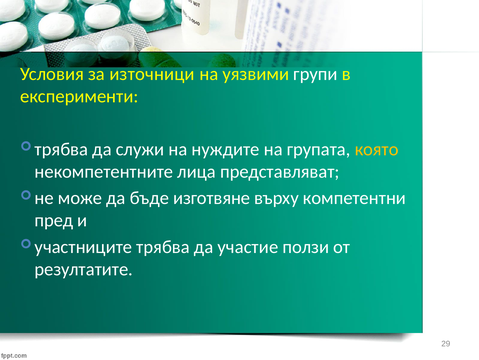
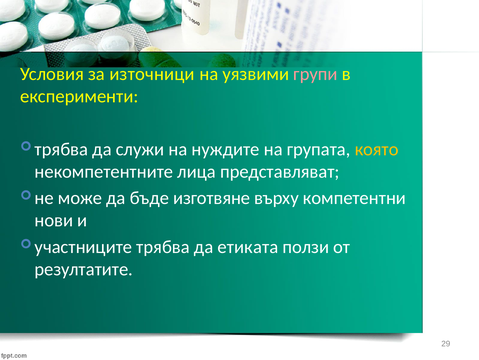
групи colour: white -> pink
пред: пред -> нови
участие: участие -> етиката
